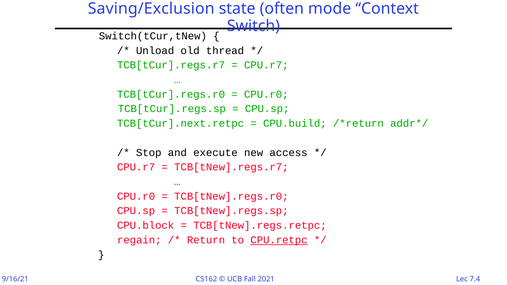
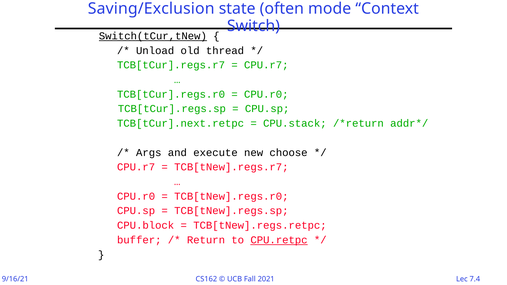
Switch(tCur,tNew underline: none -> present
CPU.build: CPU.build -> CPU.stack
Stop: Stop -> Args
access: access -> choose
regain: regain -> buffer
